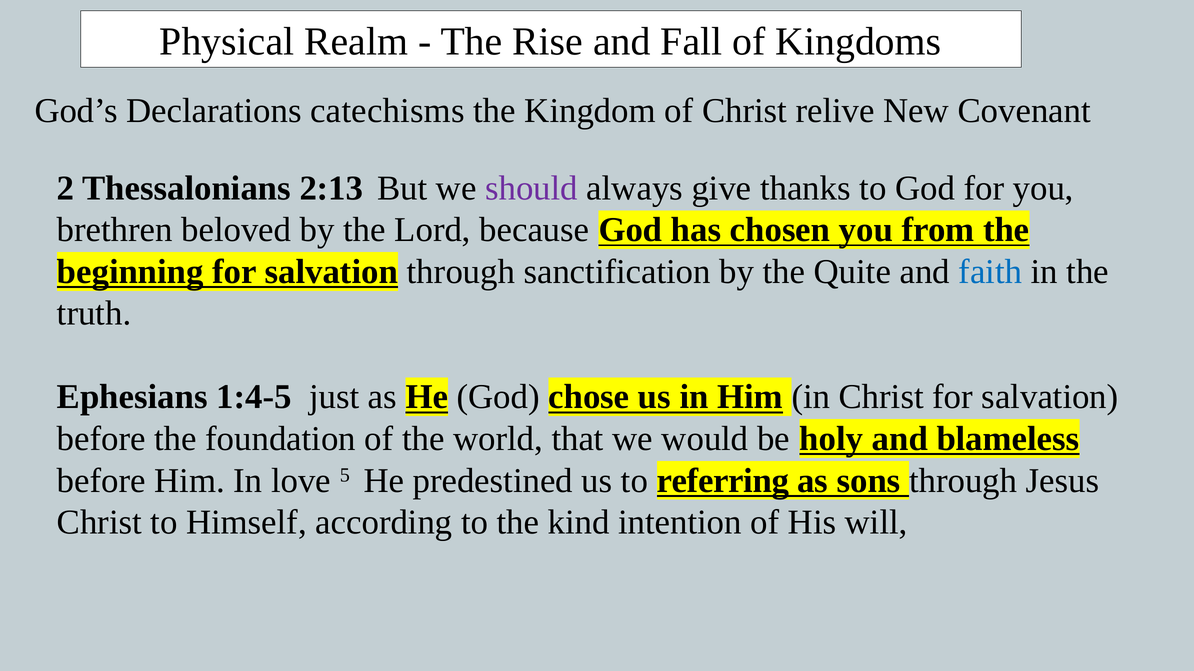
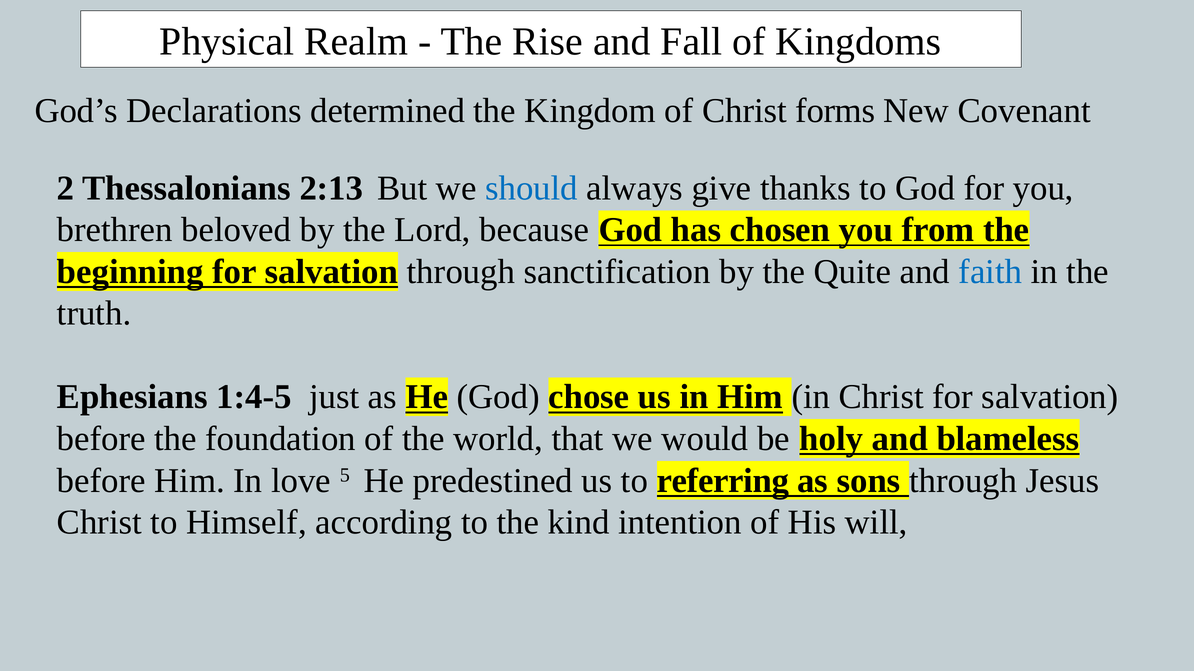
catechisms: catechisms -> determined
relive: relive -> forms
should colour: purple -> blue
